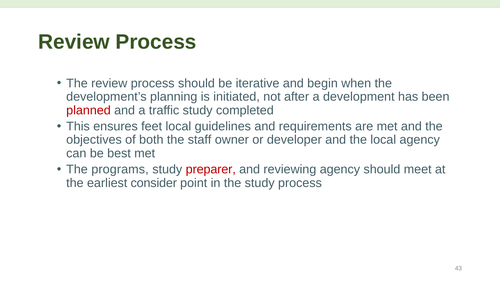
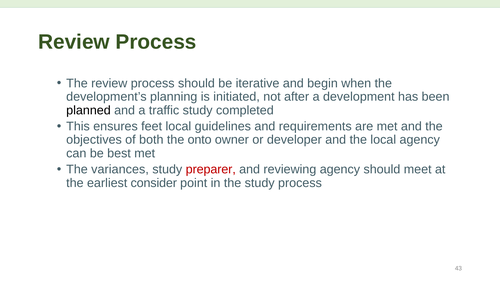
planned colour: red -> black
staff: staff -> onto
programs: programs -> variances
